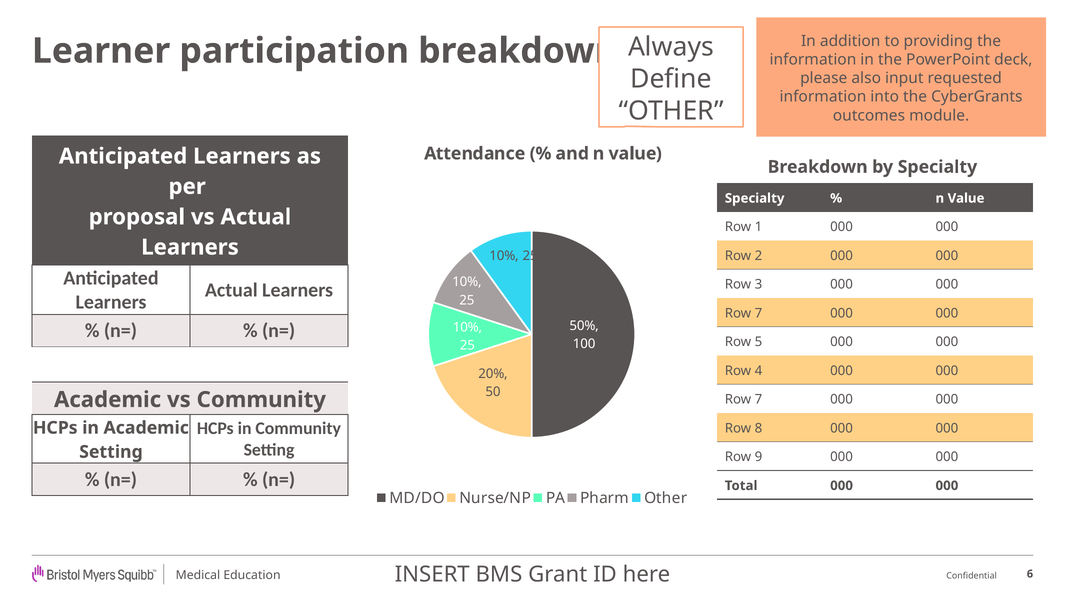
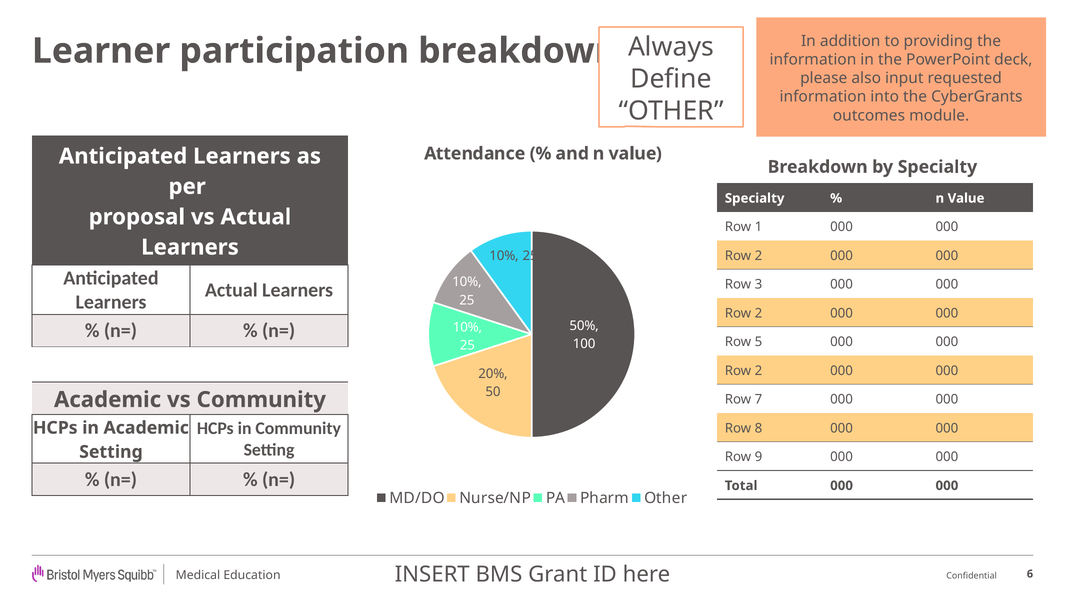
7 at (759, 313): 7 -> 2
4 at (759, 371): 4 -> 2
